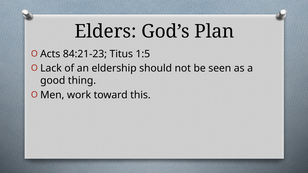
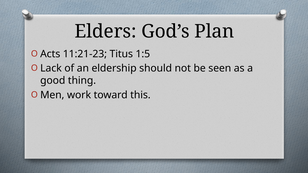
84:21-23: 84:21-23 -> 11:21-23
